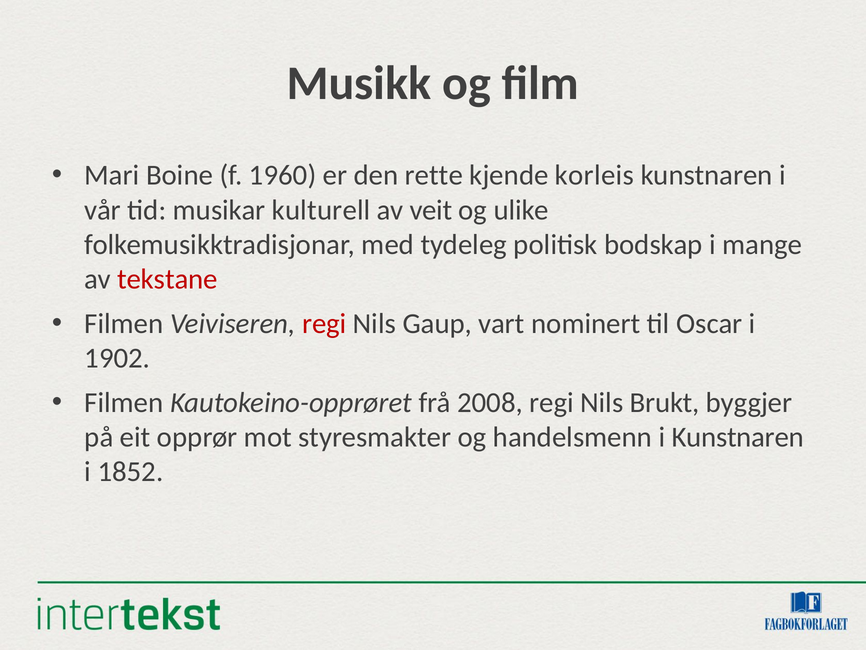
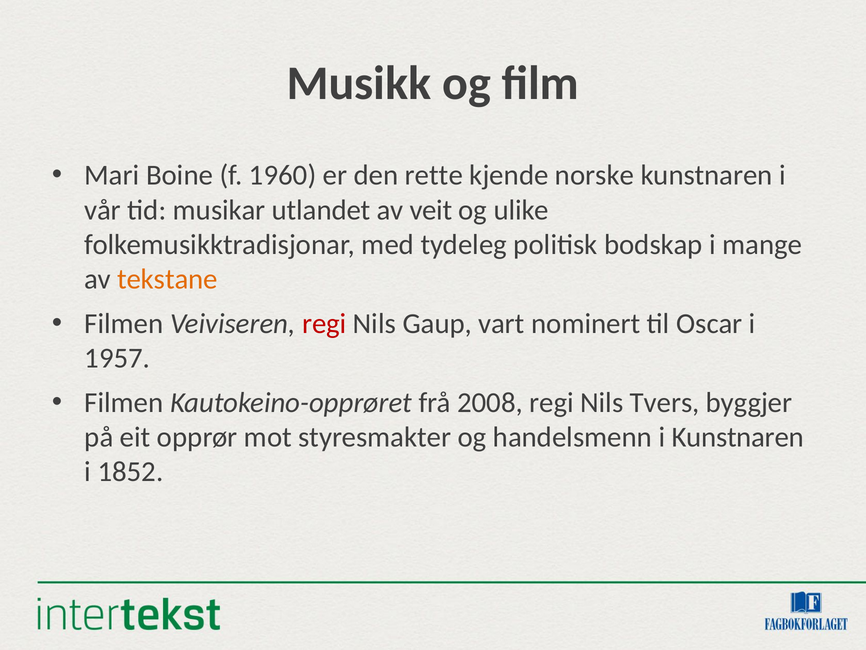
korleis: korleis -> norske
kulturell: kulturell -> utlandet
tekstane colour: red -> orange
1902: 1902 -> 1957
Brukt: Brukt -> Tvers
